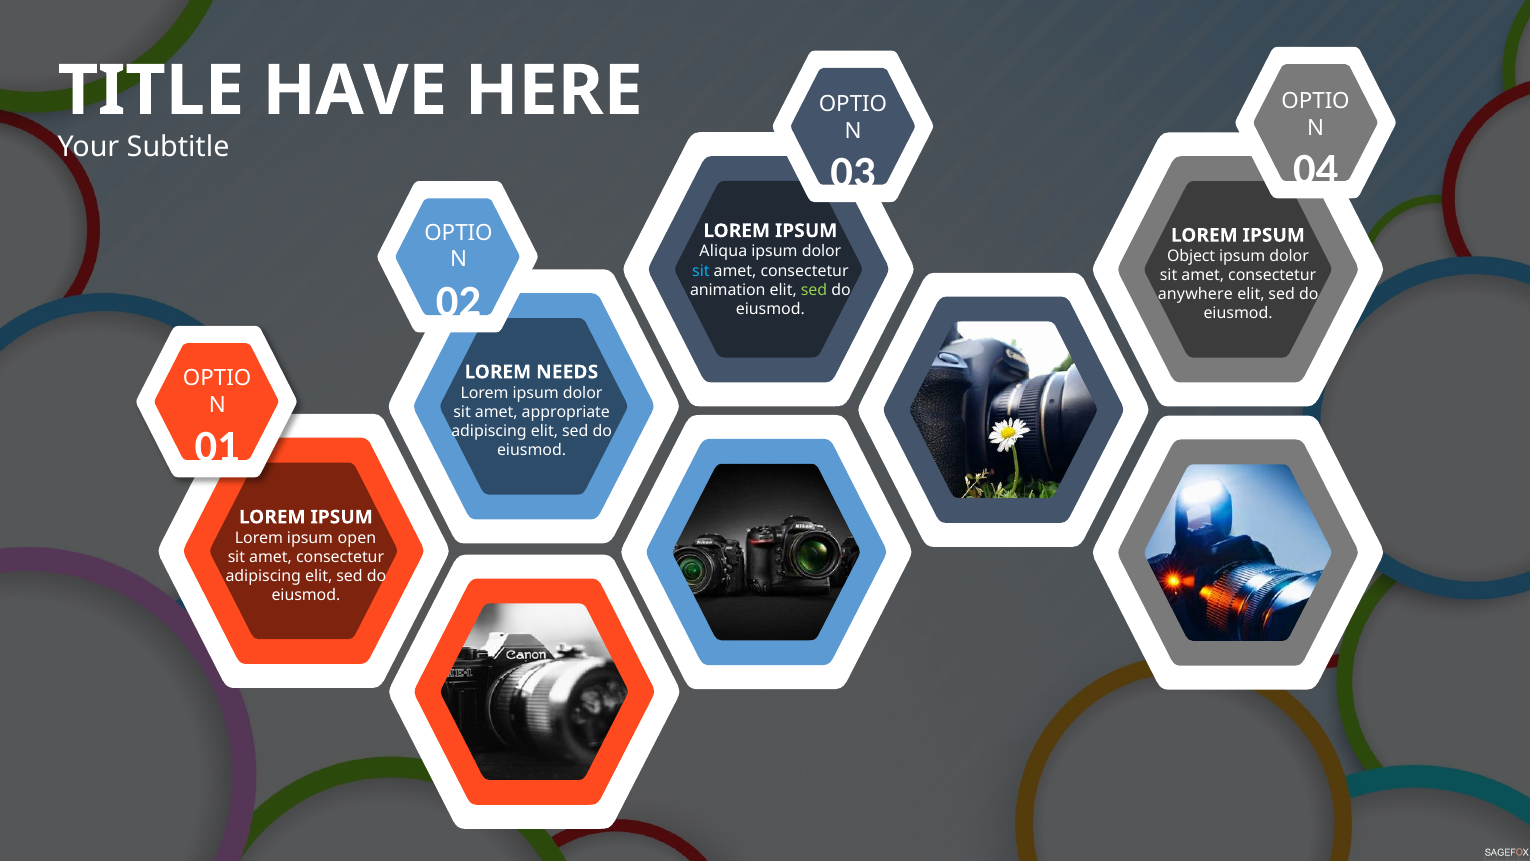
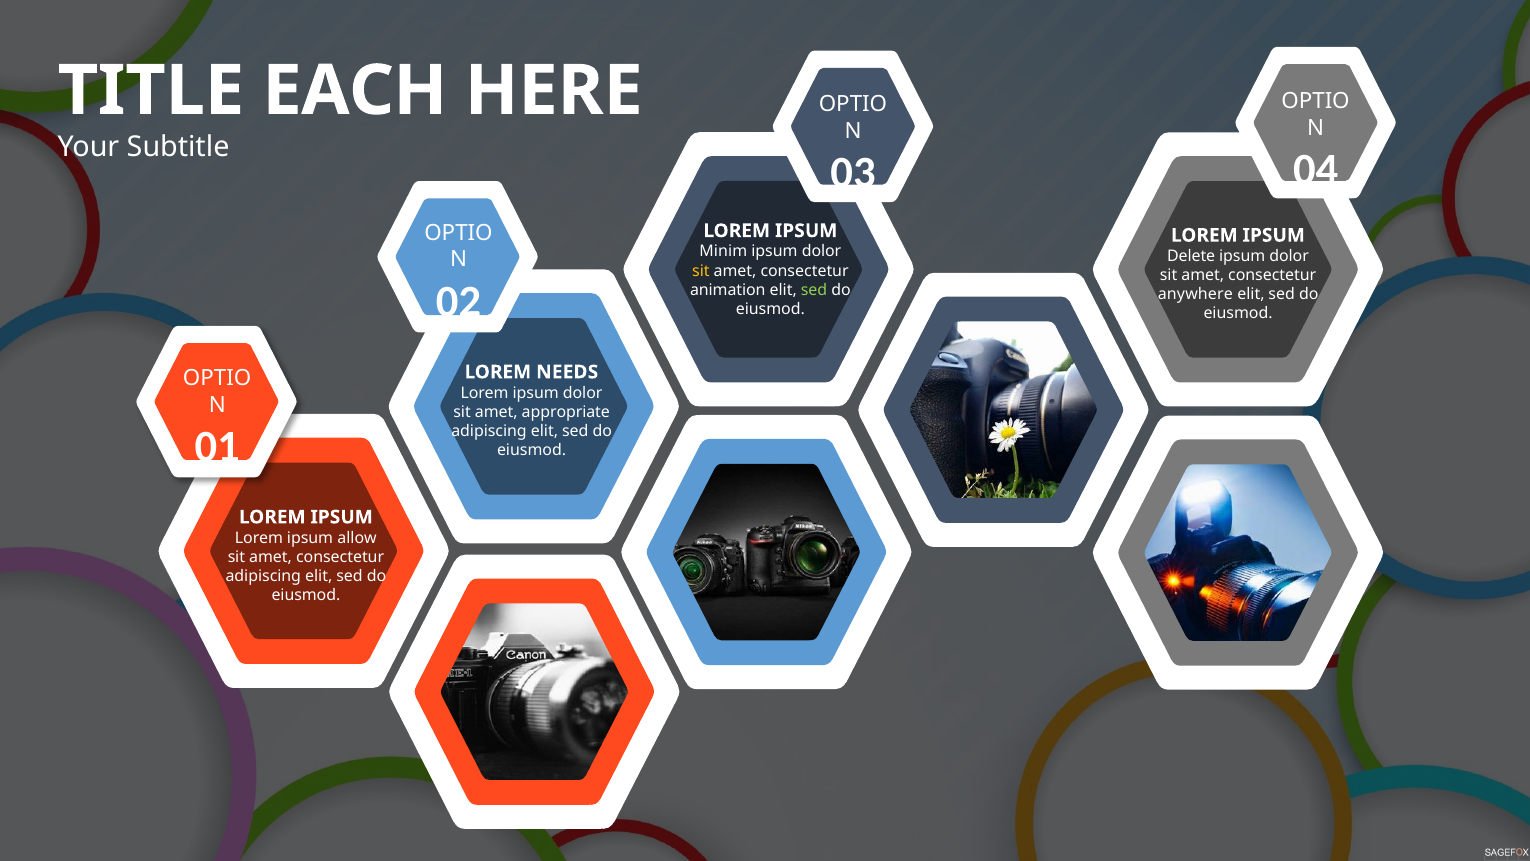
HAVE: HAVE -> EACH
Aliqua: Aliqua -> Minim
Object: Object -> Delete
sit at (701, 271) colour: light blue -> yellow
open: open -> allow
